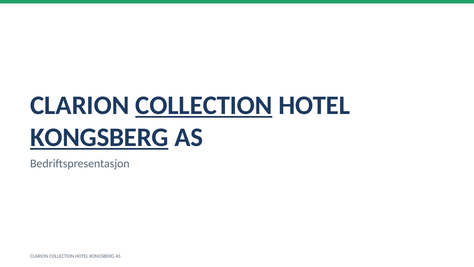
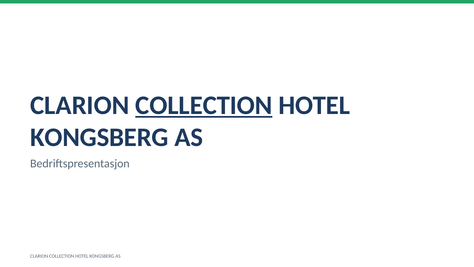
KONGSBERG at (99, 137) underline: present -> none
